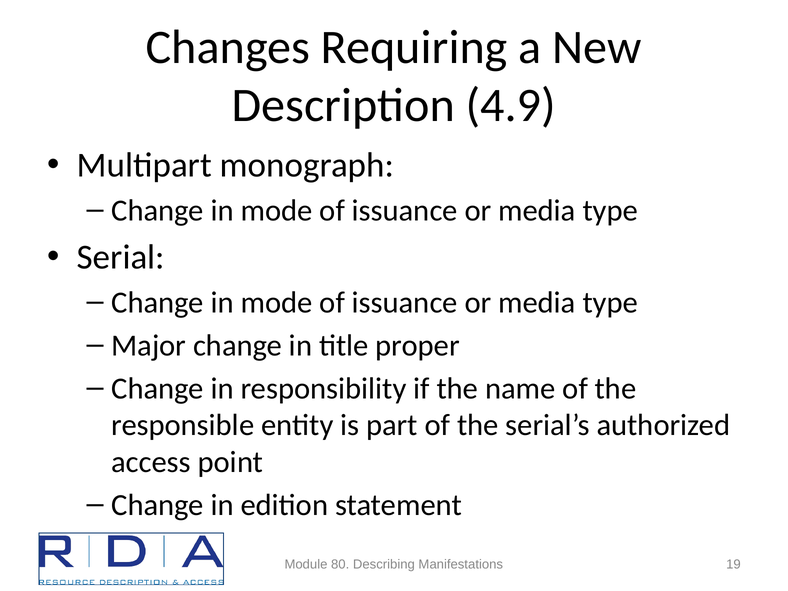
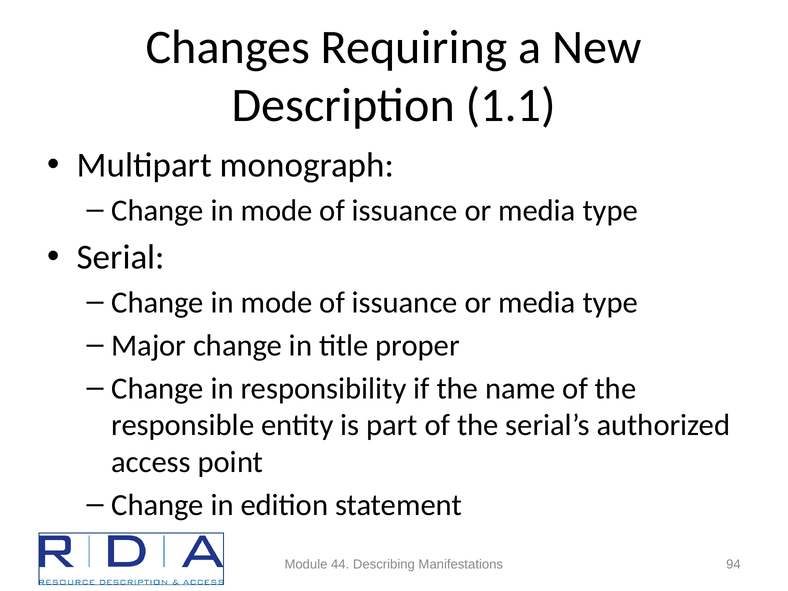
4.9: 4.9 -> 1.1
80: 80 -> 44
19: 19 -> 94
